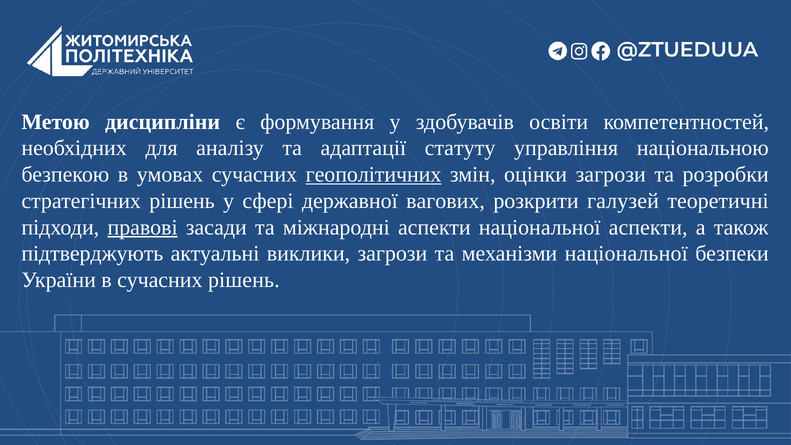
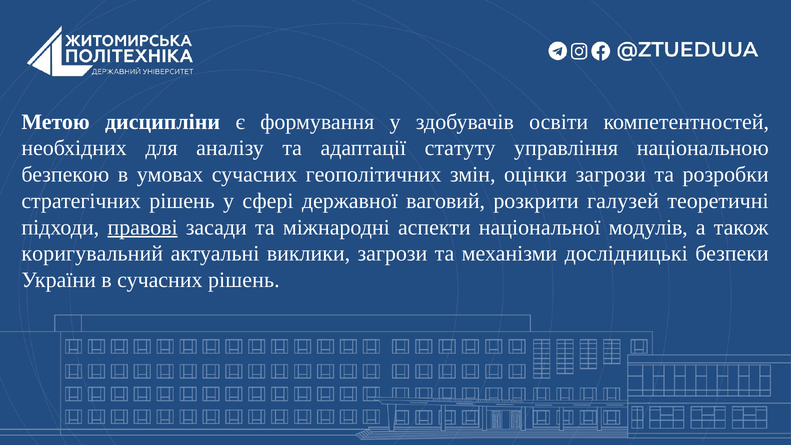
геополітичних underline: present -> none
вагових: вагових -> ваговий
національної аспекти: аспекти -> модулів
підтверджують: підтверджують -> коригувальний
механізми національної: національної -> дослідницькі
